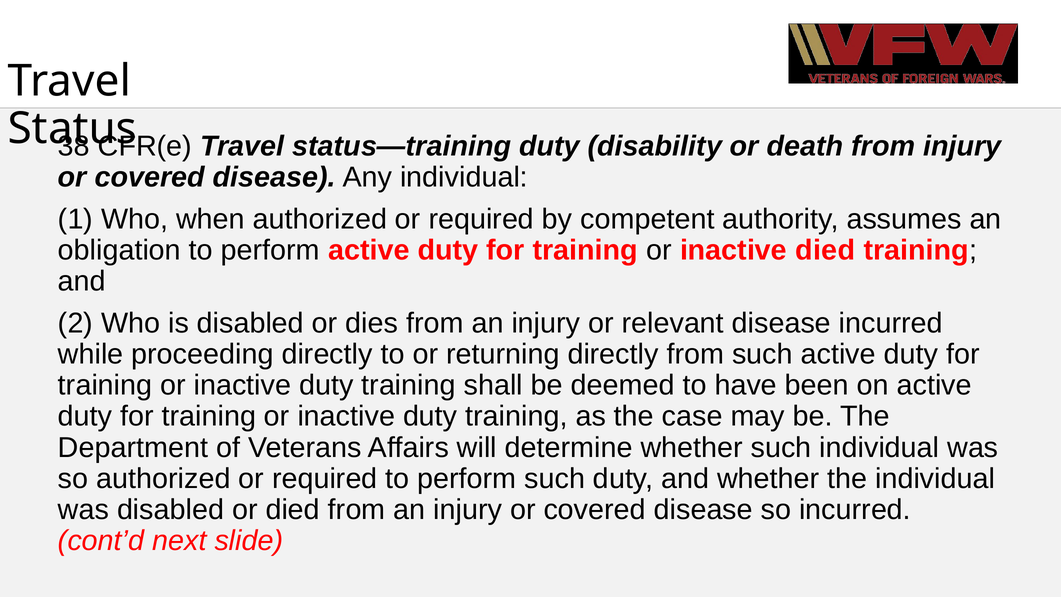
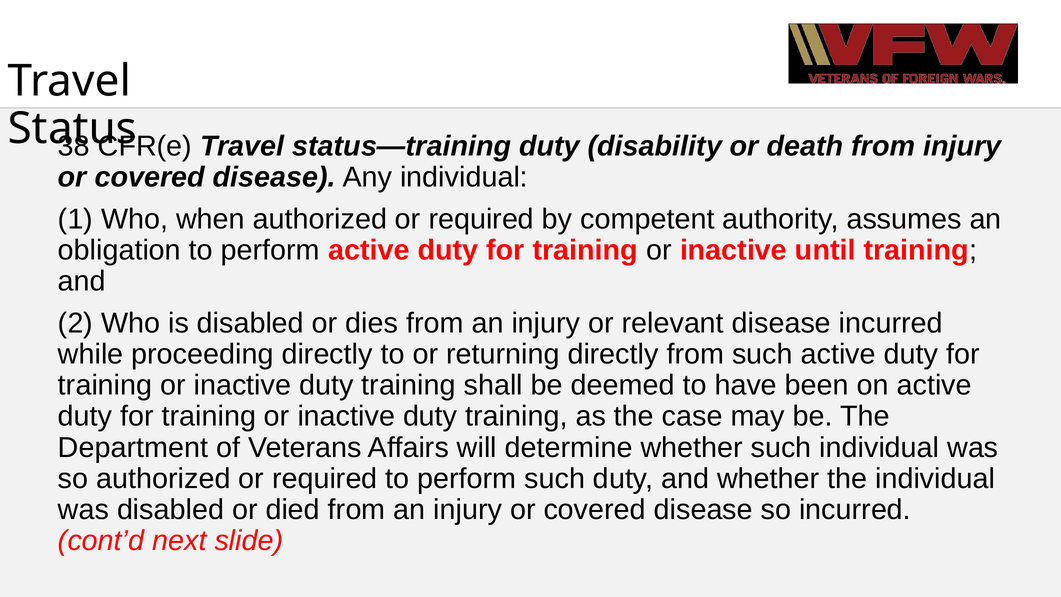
inactive died: died -> until
